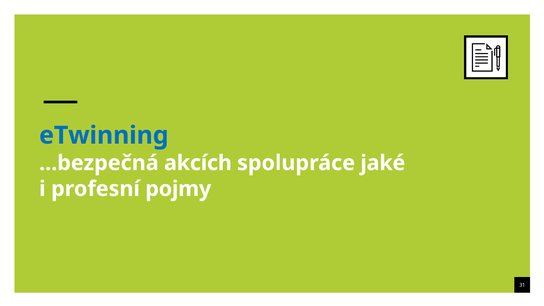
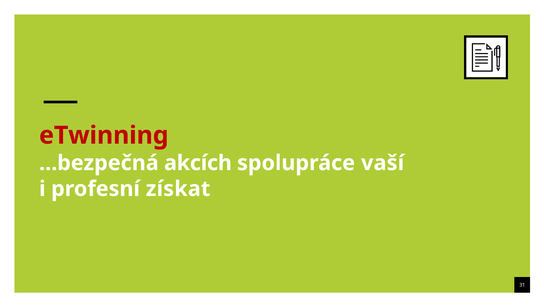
eTwinning colour: blue -> red
jaké: jaké -> vaší
pojmy: pojmy -> získat
